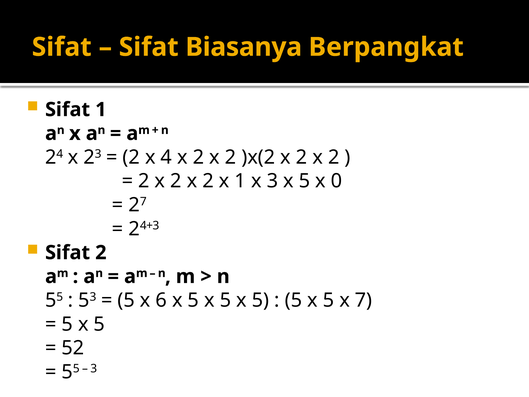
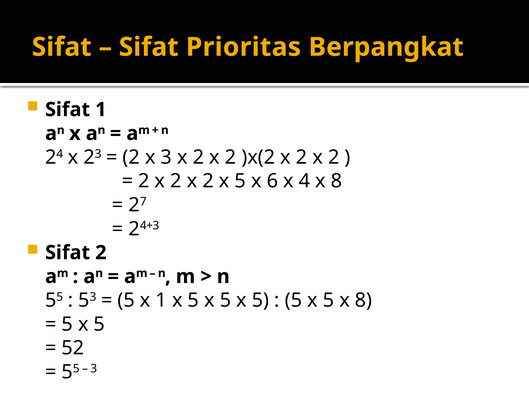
Biasanya: Biasanya -> Prioritas
x 4: 4 -> 3
2 x 1: 1 -> 5
x 3: 3 -> 6
5 at (304, 181): 5 -> 4
0 at (337, 181): 0 -> 8
x 6: 6 -> 1
5 x 7: 7 -> 8
